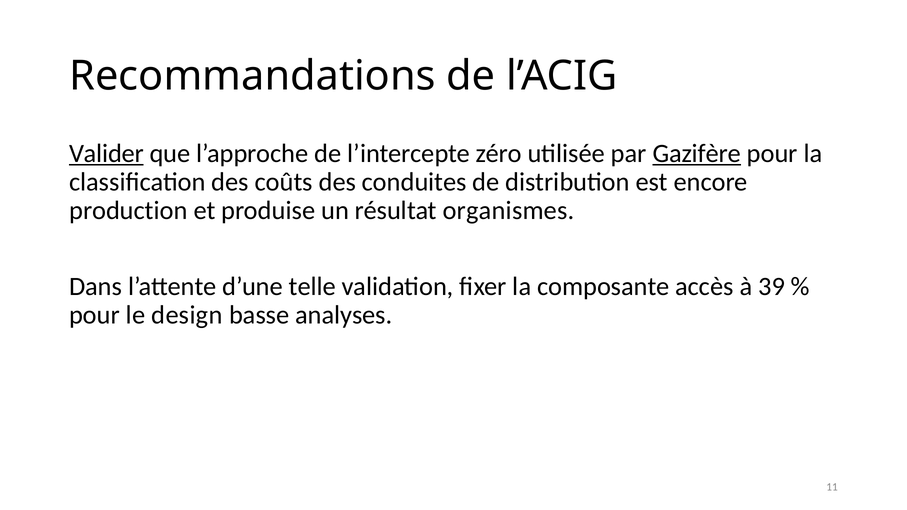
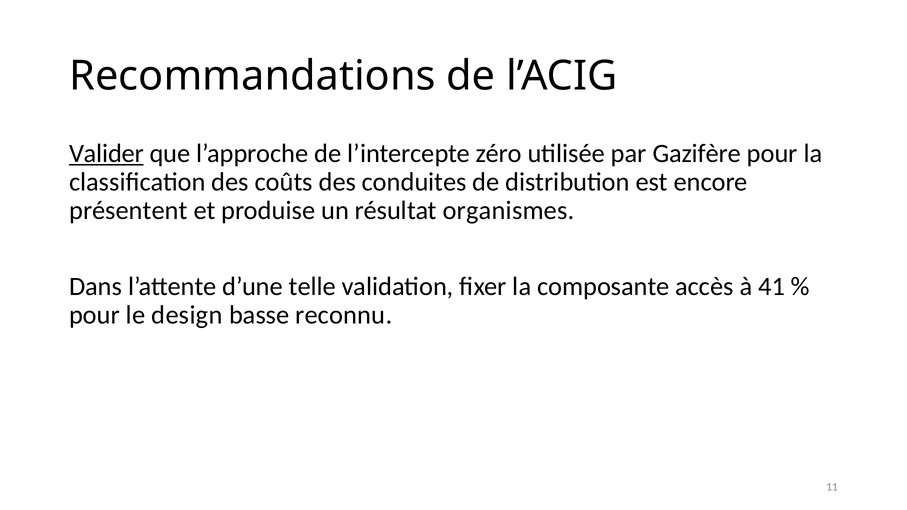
Gazifère underline: present -> none
production: production -> présentent
39: 39 -> 41
analyses: analyses -> reconnu
